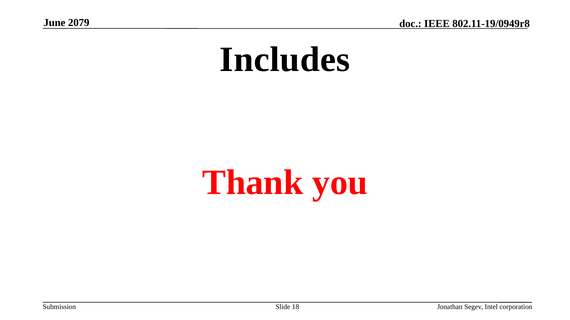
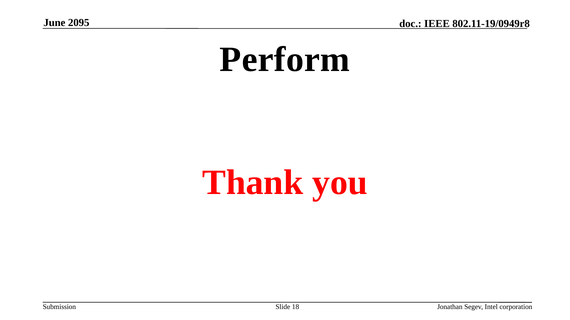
2079: 2079 -> 2095
Includes: Includes -> Perform
